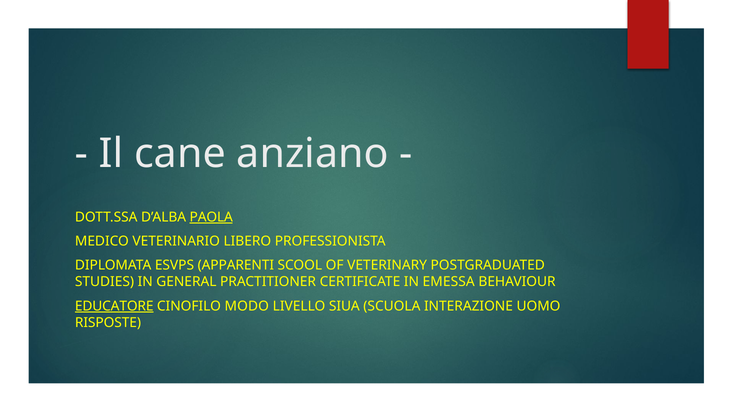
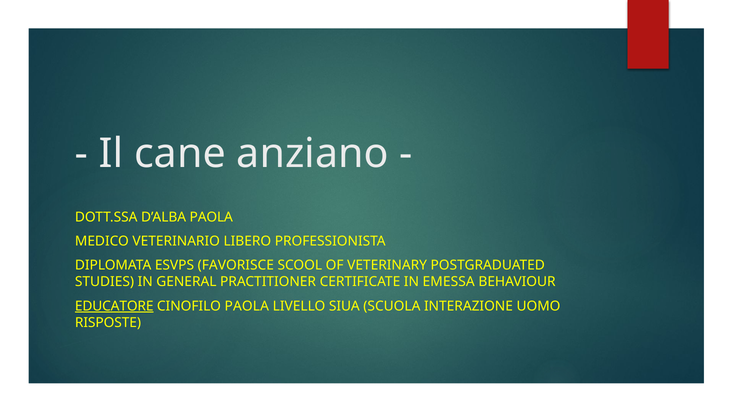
PAOLA at (211, 217) underline: present -> none
APPARENTI: APPARENTI -> FAVORISCE
CINOFILO MODO: MODO -> PAOLA
